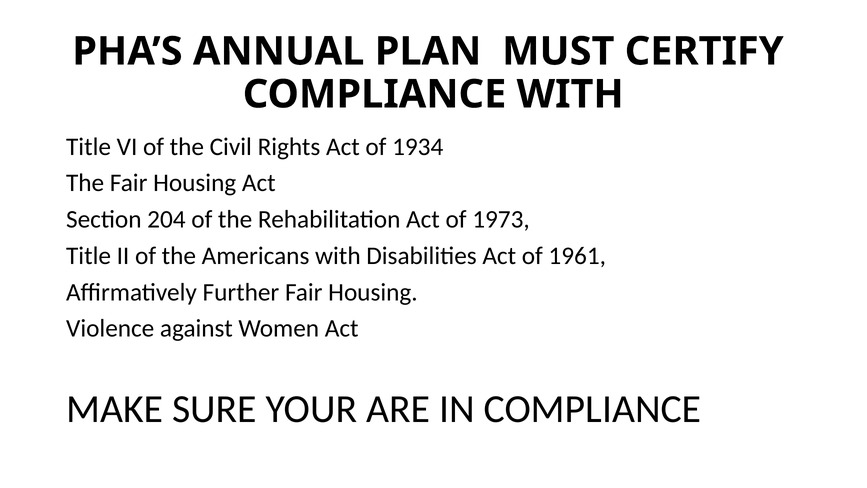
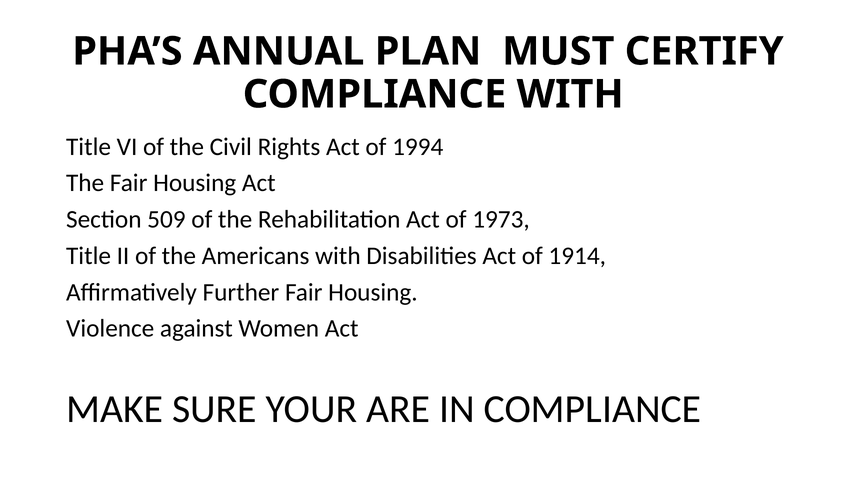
1934: 1934 -> 1994
204: 204 -> 509
1961: 1961 -> 1914
